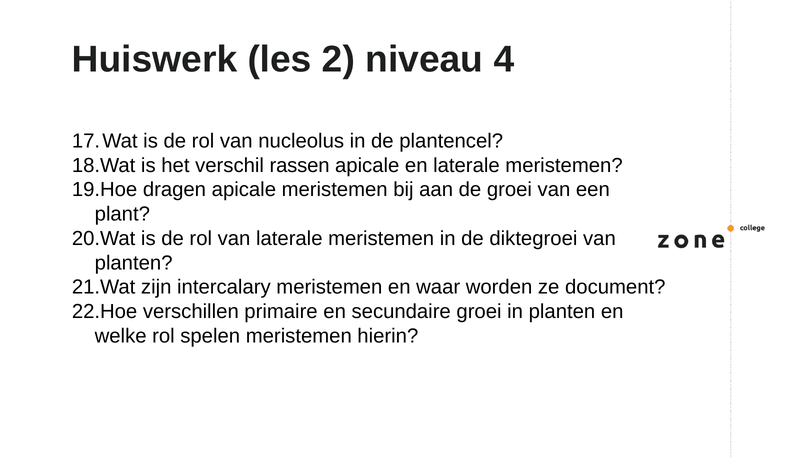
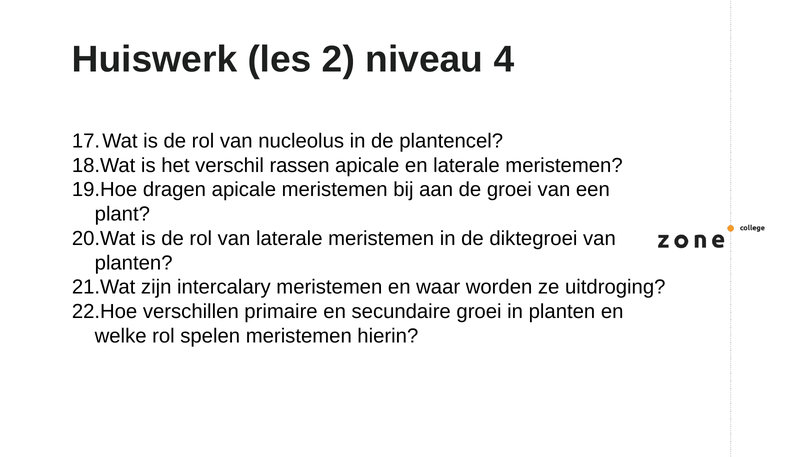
document: document -> uitdroging
